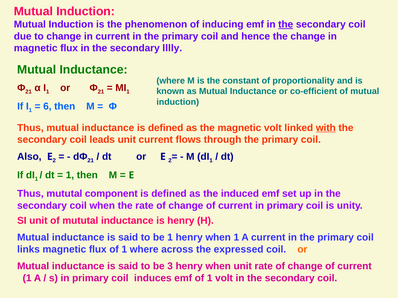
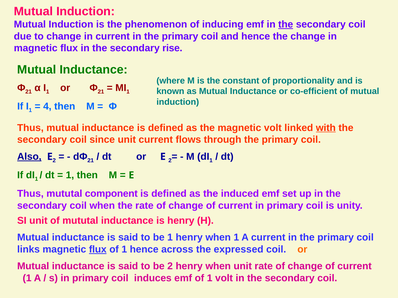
lllly: lllly -> rise
6: 6 -> 4
leads: leads -> since
Also underline: none -> present
flux at (98, 250) underline: none -> present
1 where: where -> hence
be 3: 3 -> 2
